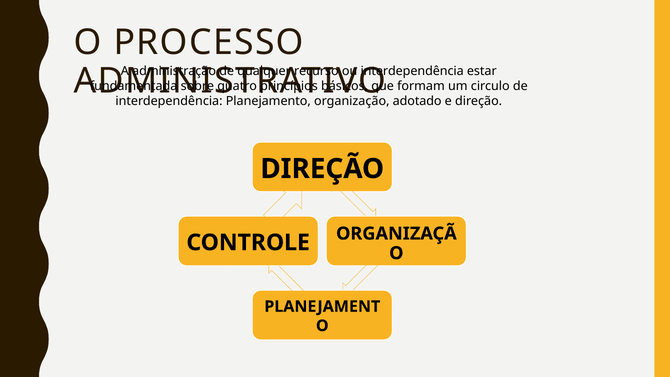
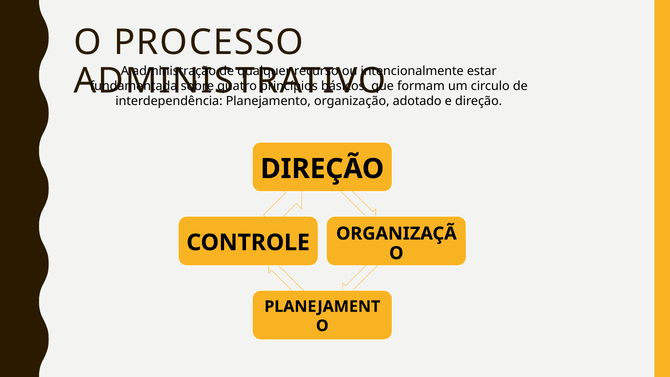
interdependência at (412, 71): interdependência -> intencionalmente
